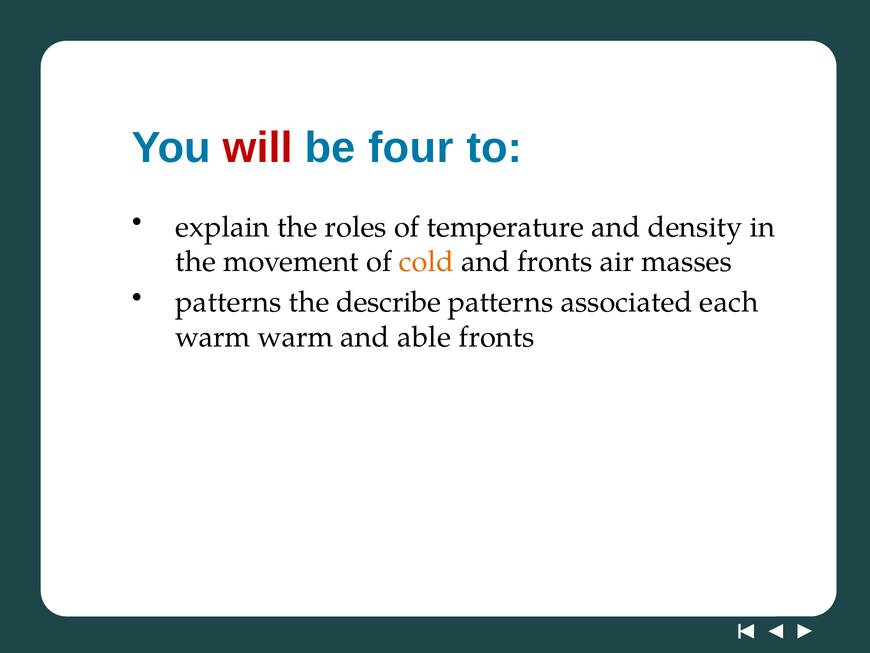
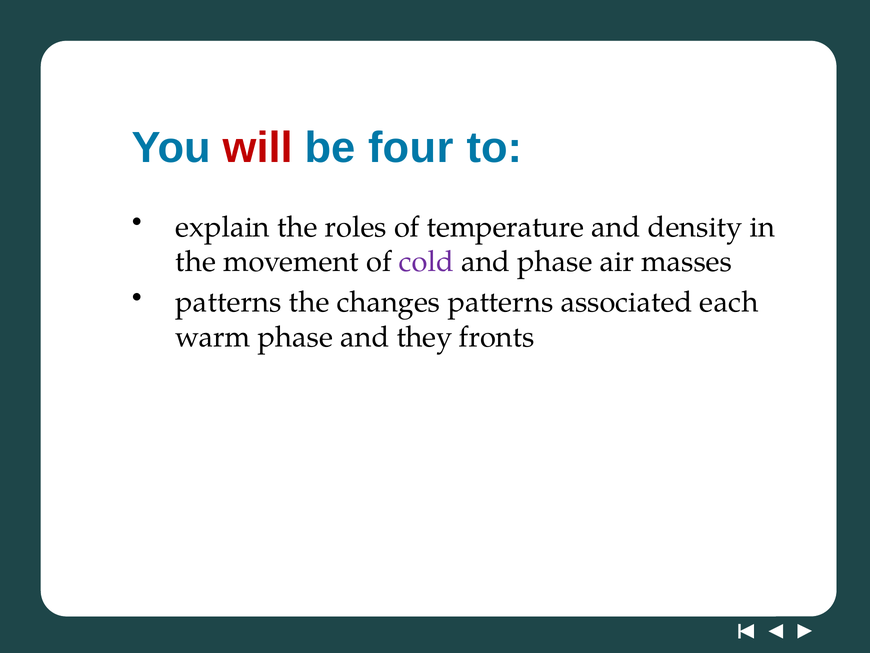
cold colour: orange -> purple
and fronts: fronts -> phase
describe: describe -> changes
warm warm: warm -> phase
able: able -> they
